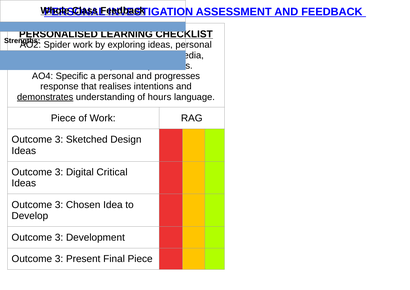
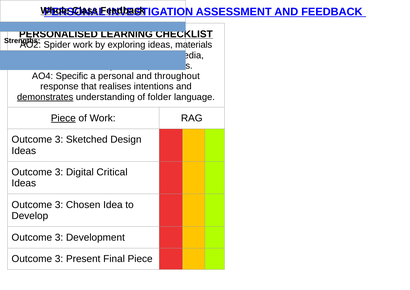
ideas personal: personal -> materials
progresses: progresses -> throughout
hours: hours -> folder
Piece at (63, 118) underline: none -> present
